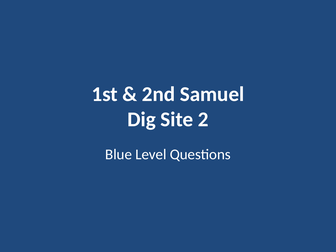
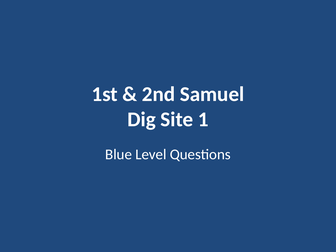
2: 2 -> 1
